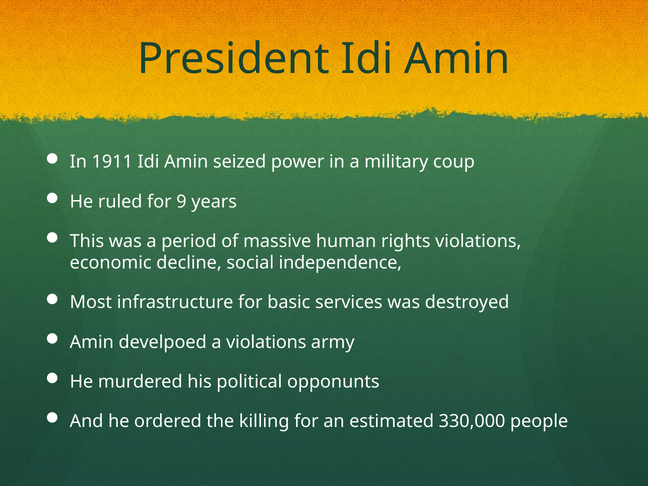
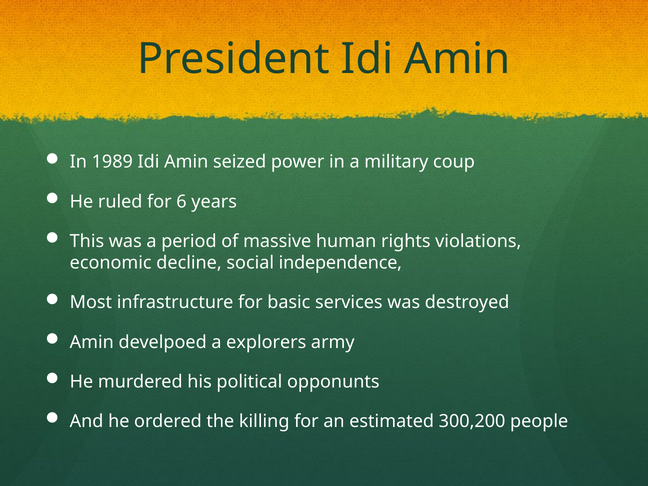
1911: 1911 -> 1989
9: 9 -> 6
a violations: violations -> explorers
330,000: 330,000 -> 300,200
